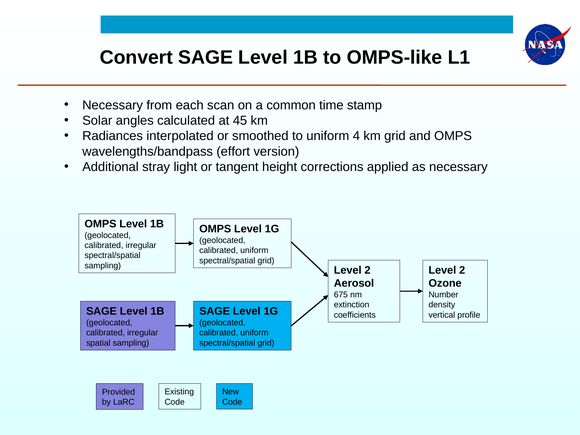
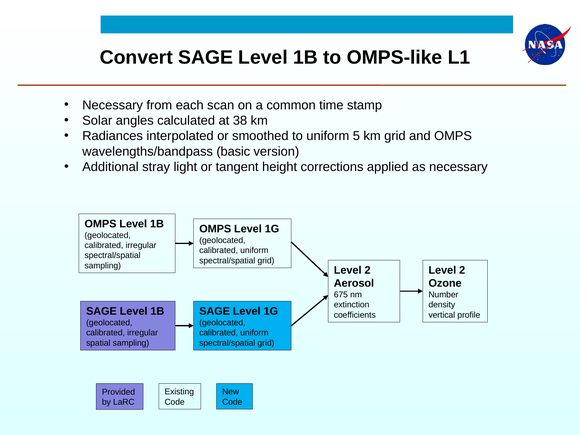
45: 45 -> 38
4: 4 -> 5
effort: effort -> basic
